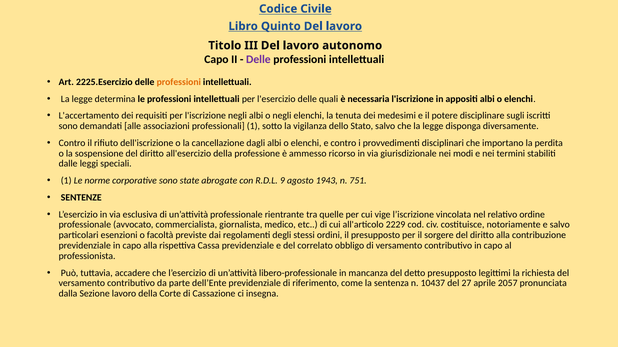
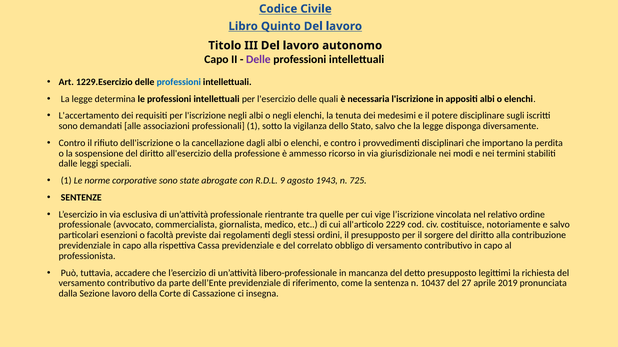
2225.Esercizio: 2225.Esercizio -> 1229.Esercizio
professioni at (179, 82) colour: orange -> blue
751: 751 -> 725
2057: 2057 -> 2019
